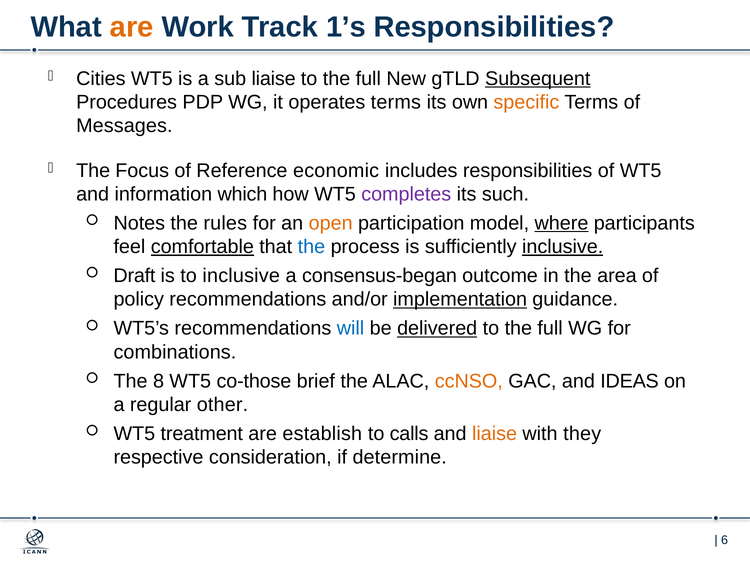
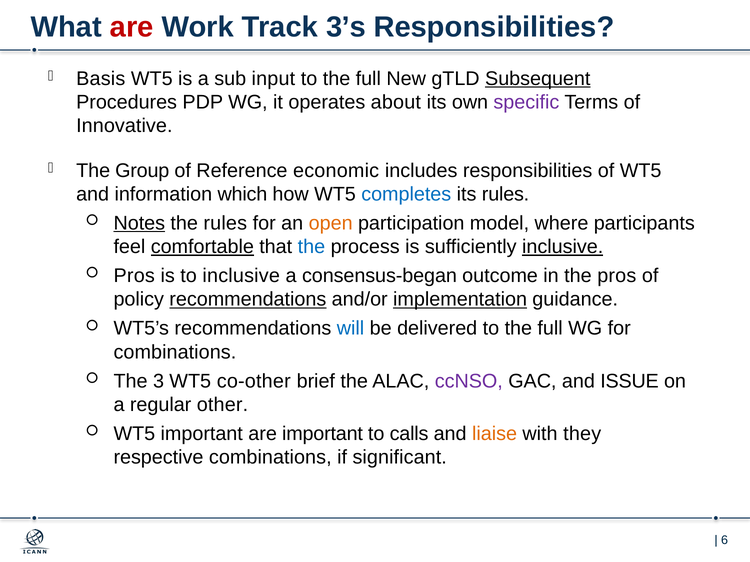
are at (132, 27) colour: orange -> red
1’s: 1’s -> 3’s
Cities: Cities -> Basis
sub liaise: liaise -> input
operates terms: terms -> about
specific colour: orange -> purple
Messages: Messages -> Innovative
Focus: Focus -> Group
completes colour: purple -> blue
its such: such -> rules
Notes underline: none -> present
where underline: present -> none
Draft at (134, 276): Draft -> Pros
the area: area -> pros
recommendations at (248, 300) underline: none -> present
delivered underline: present -> none
8: 8 -> 3
co-those: co-those -> co-other
ccNSO colour: orange -> purple
IDEAS: IDEAS -> ISSUE
WT5 treatment: treatment -> important
are establish: establish -> important
respective consideration: consideration -> combinations
determine: determine -> significant
